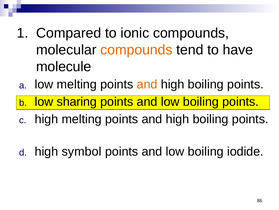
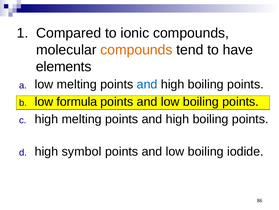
molecule: molecule -> elements
and at (147, 84) colour: orange -> blue
sharing: sharing -> formula
